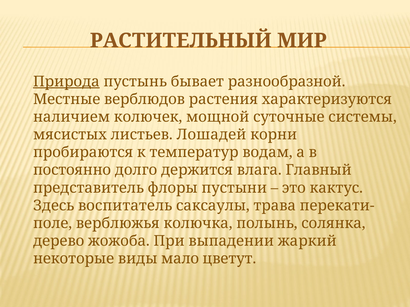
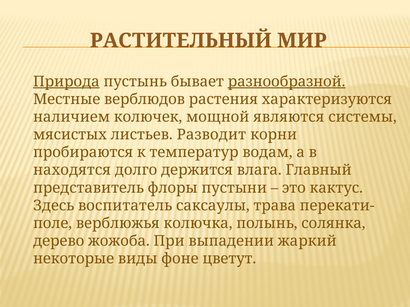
разнообразной underline: none -> present
суточные: суточные -> являются
Лошадей: Лошадей -> Разводит
постоянно: постоянно -> находятся
мало: мало -> фоне
